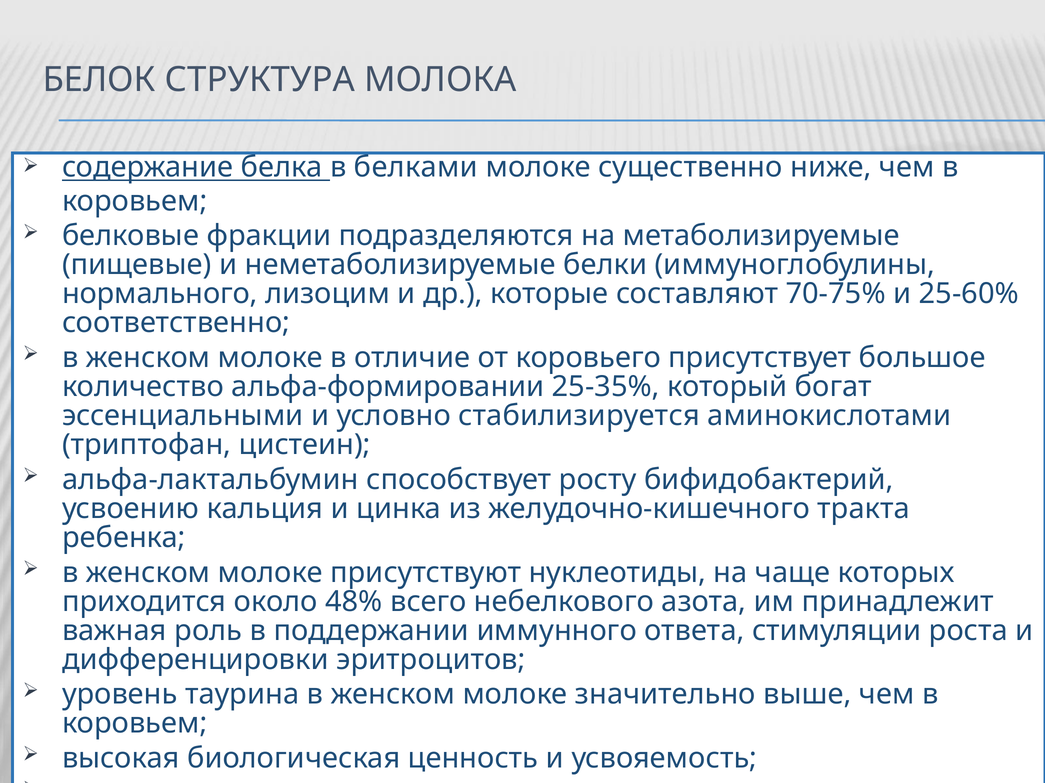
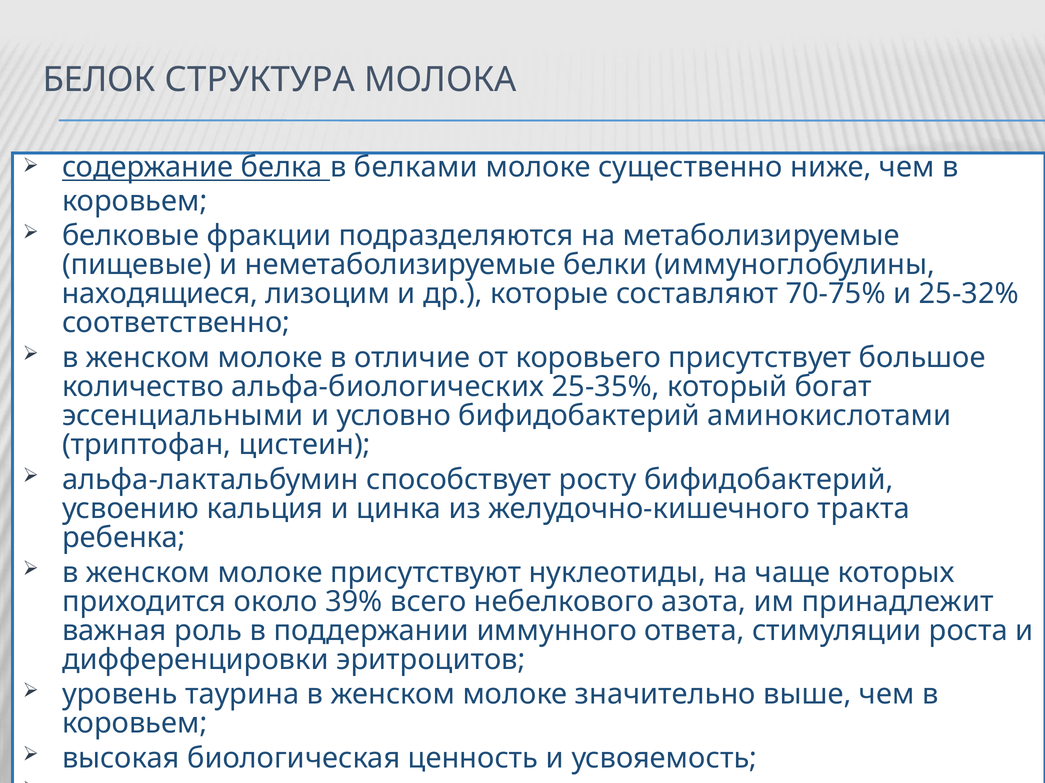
нормального: нормального -> находящиеся
25-60%: 25-60% -> 25-32%
альфа-формировании: альфа-формировании -> альфа-биологических
условно стабилизируется: стабилизируется -> бифидобактерий
48%: 48% -> 39%
